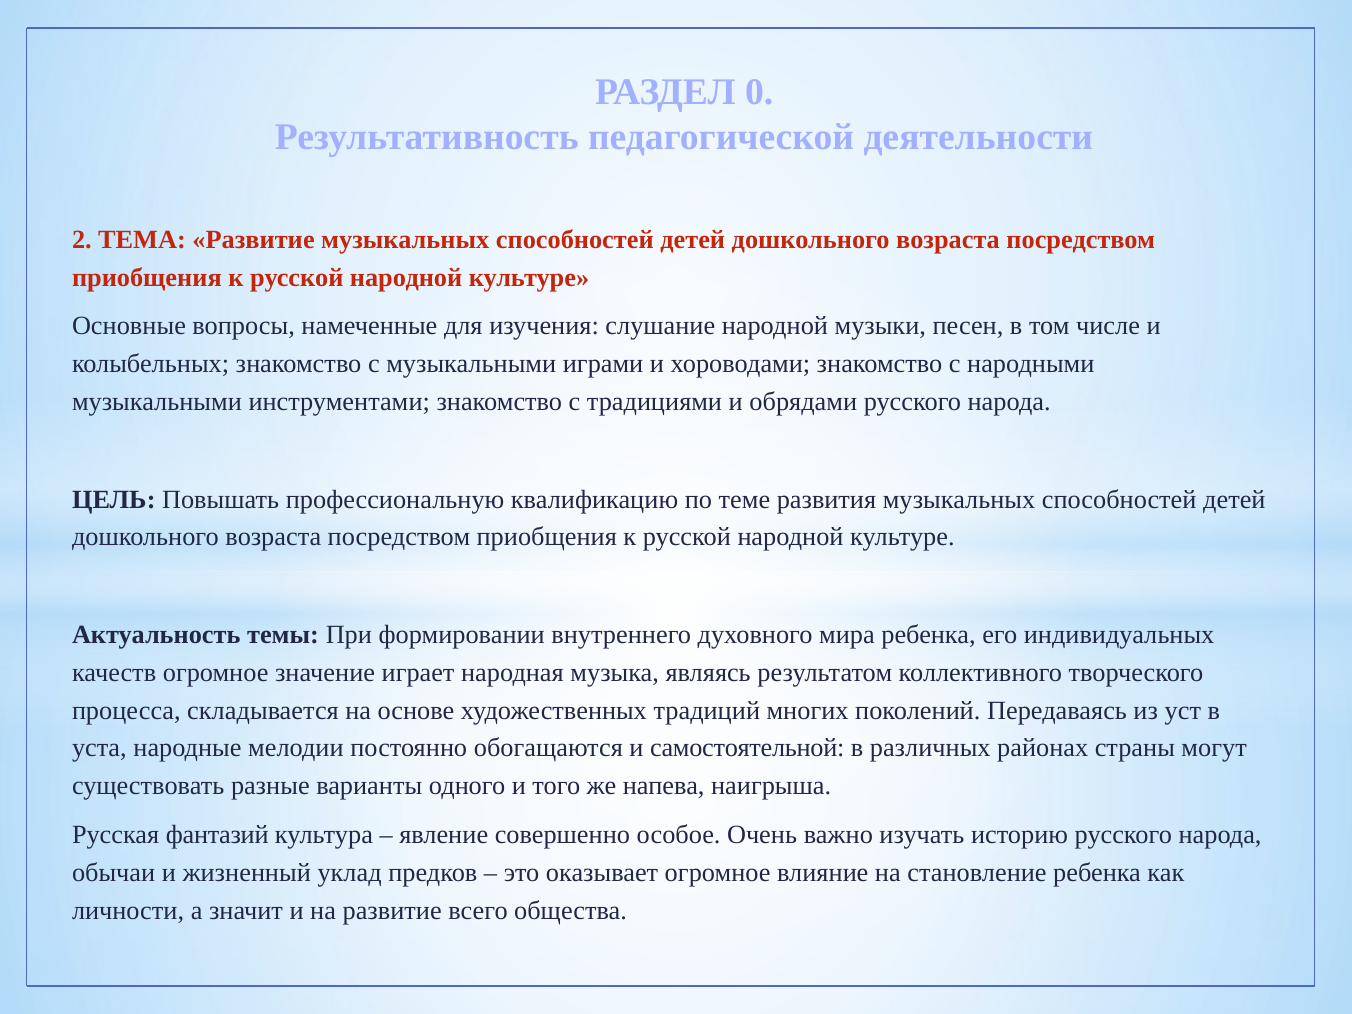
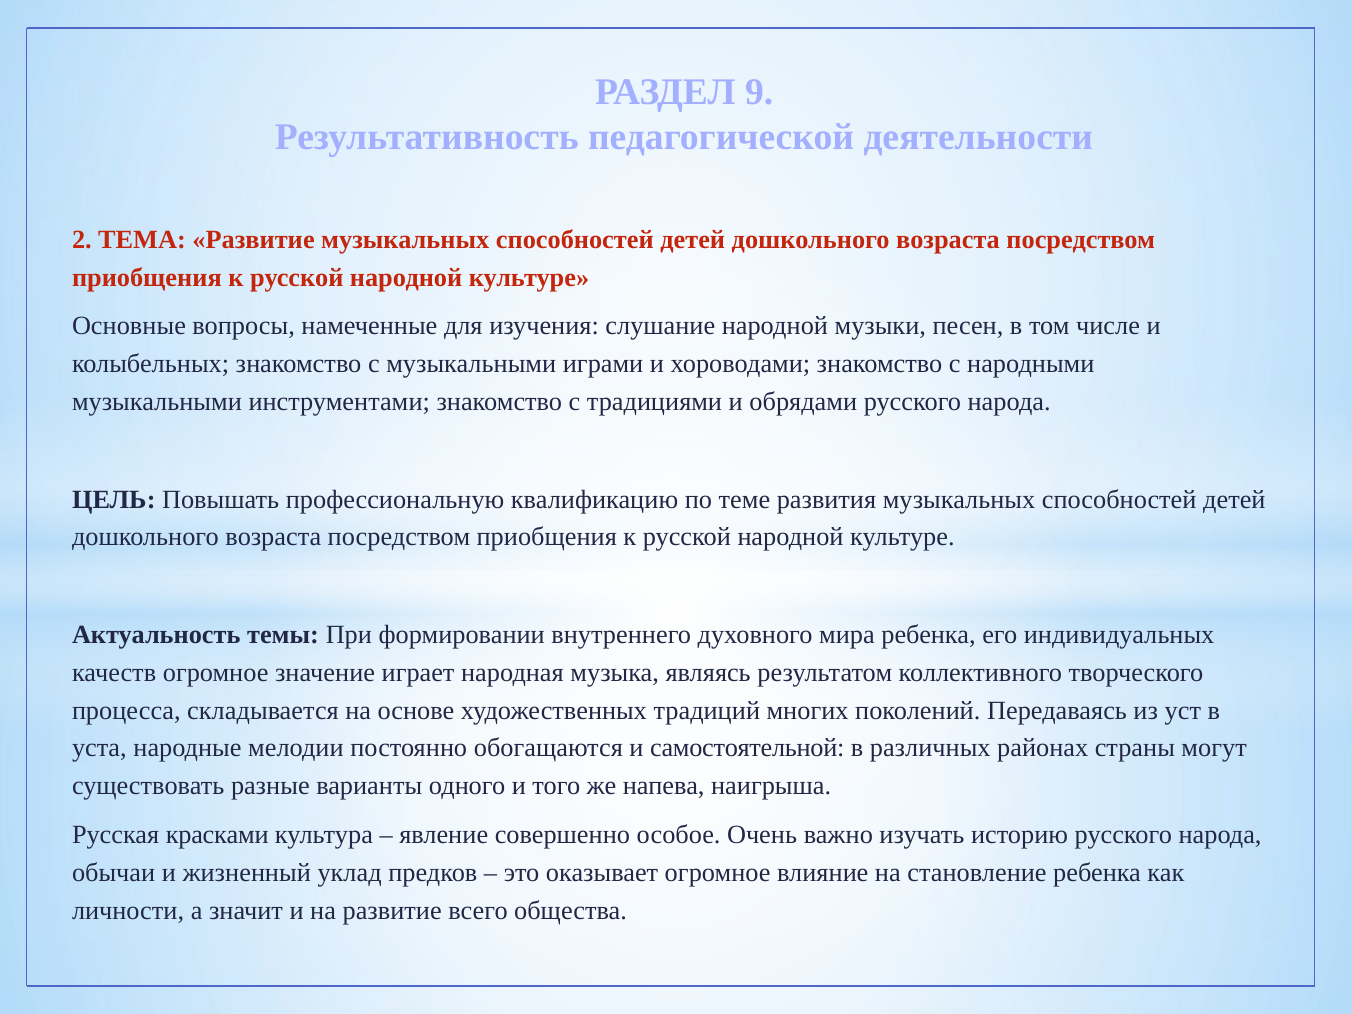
0: 0 -> 9
фантазий: фантазий -> красками
